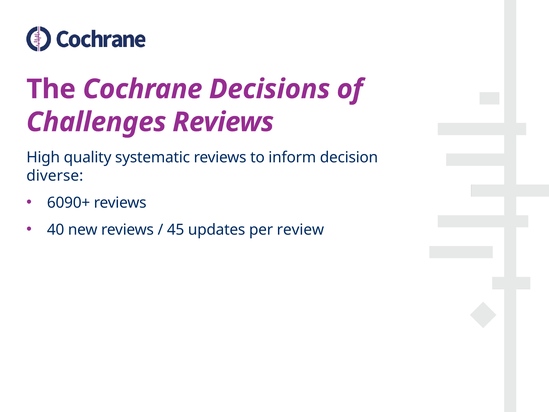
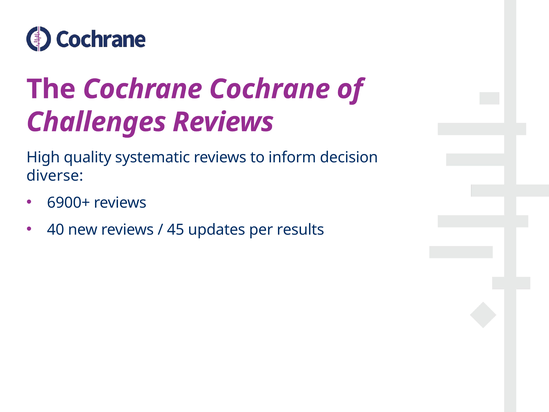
Cochrane Decisions: Decisions -> Cochrane
6090+: 6090+ -> 6900+
review: review -> results
